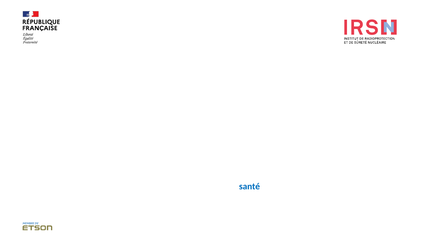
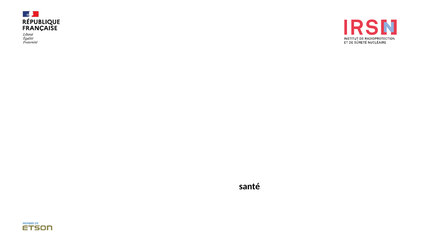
santé colour: blue -> black
